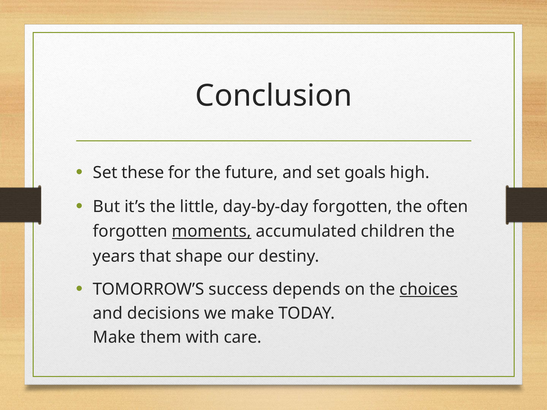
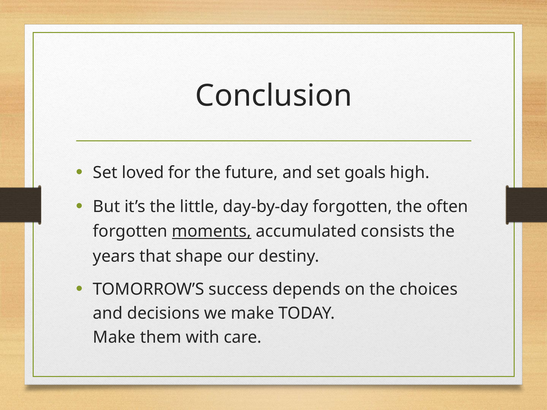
these: these -> loved
children: children -> consists
choices underline: present -> none
